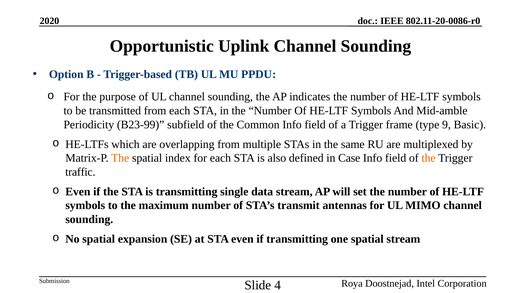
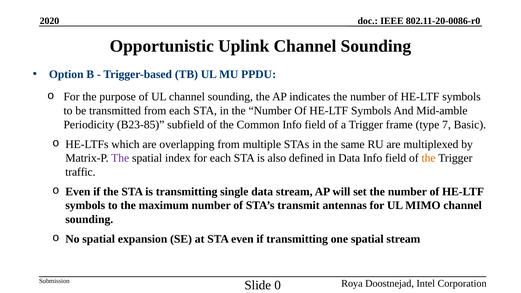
B23-99: B23-99 -> B23-85
9: 9 -> 7
The at (120, 158) colour: orange -> purple
in Case: Case -> Data
4: 4 -> 0
